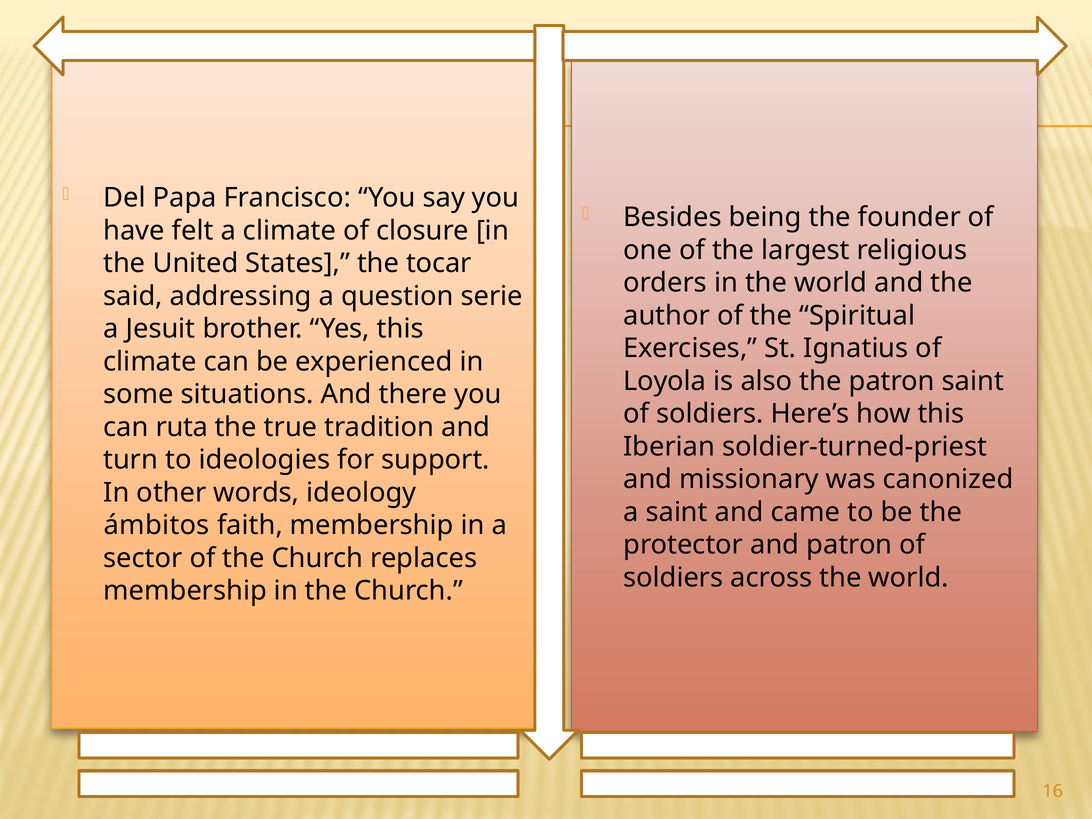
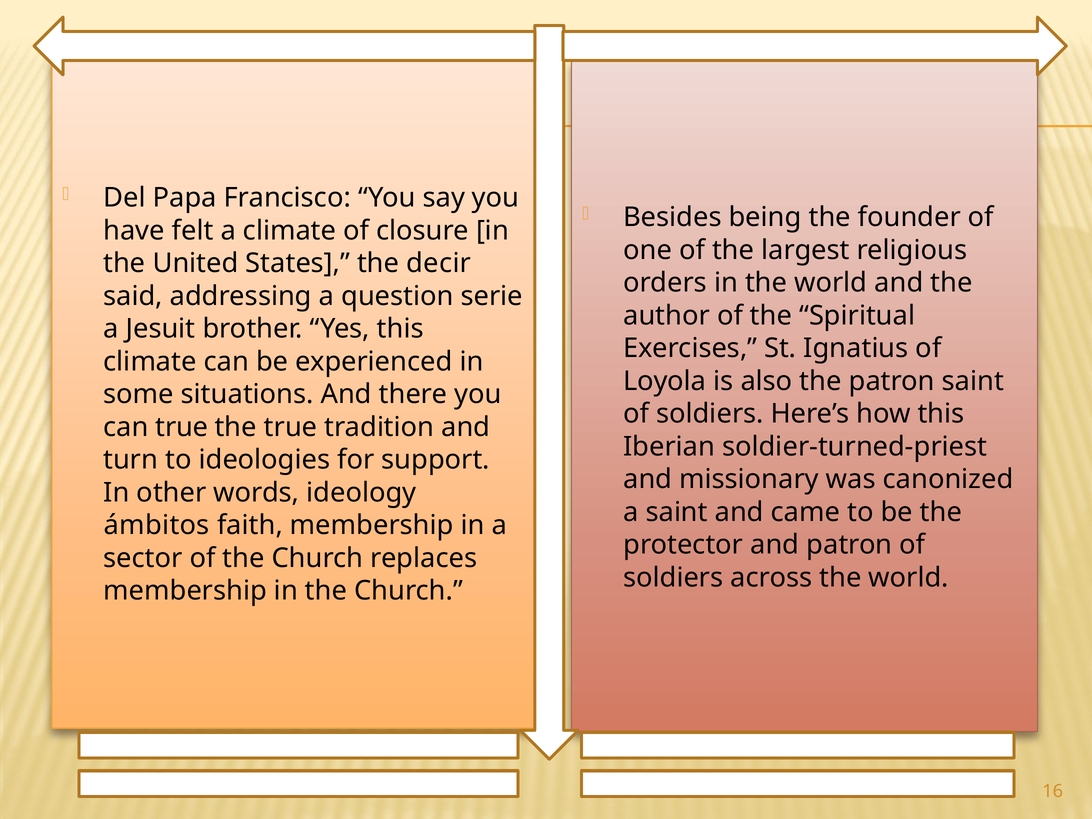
tocar: tocar -> decir
can ruta: ruta -> true
